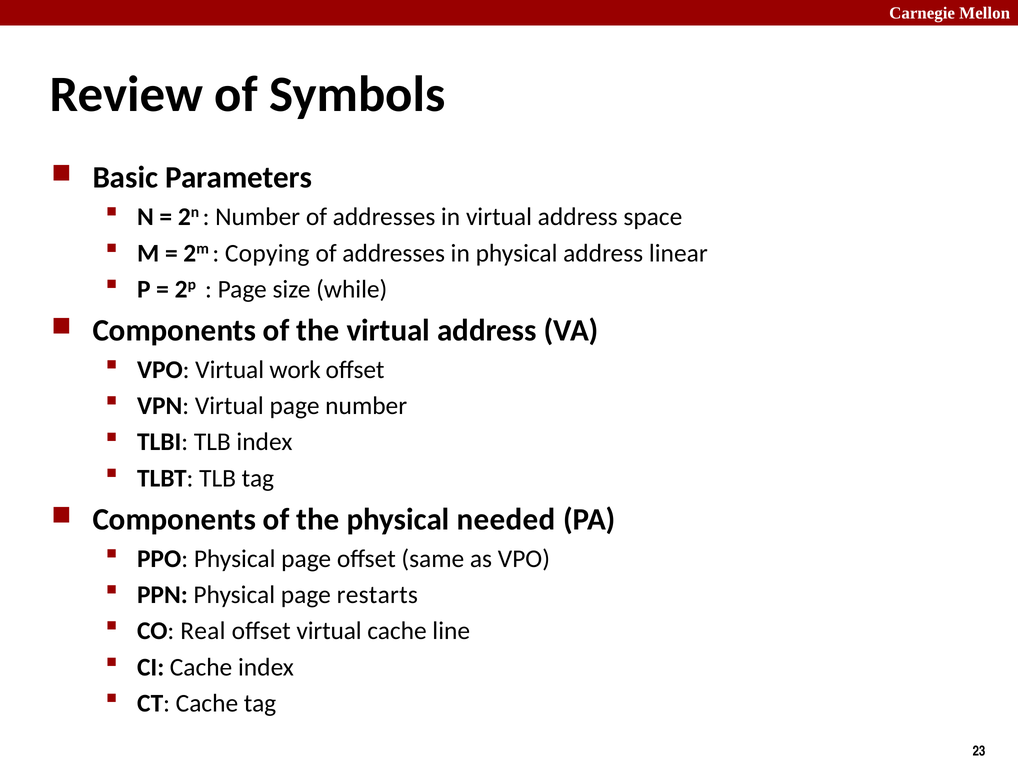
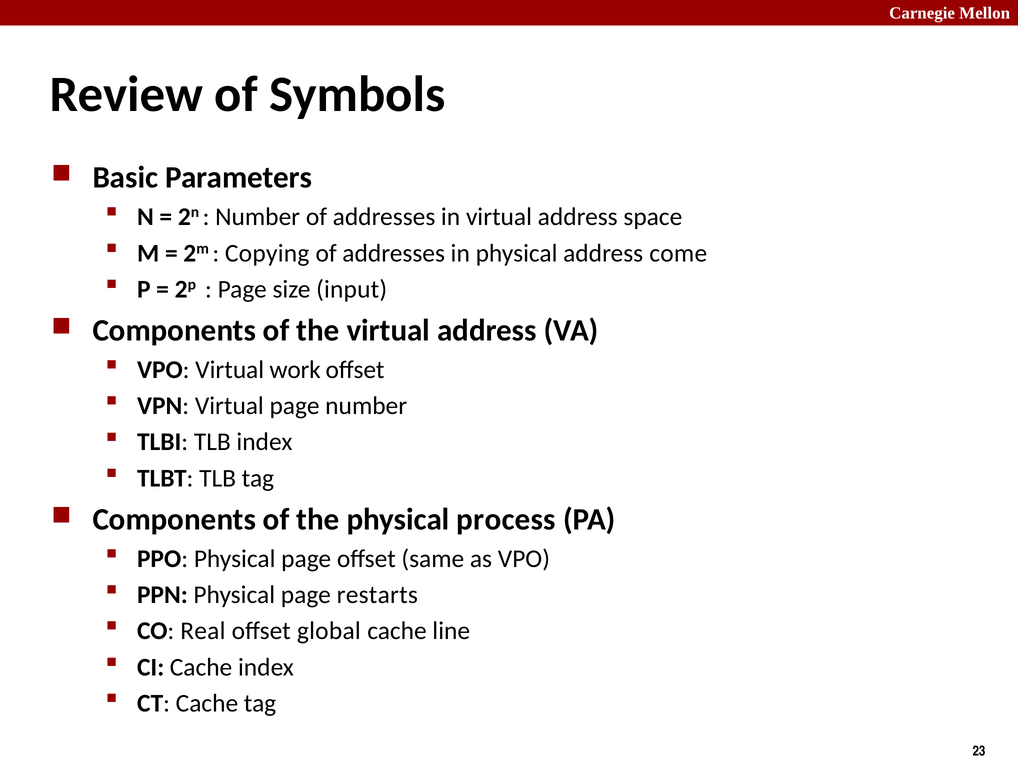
linear: linear -> come
while: while -> input
needed: needed -> process
offset virtual: virtual -> global
